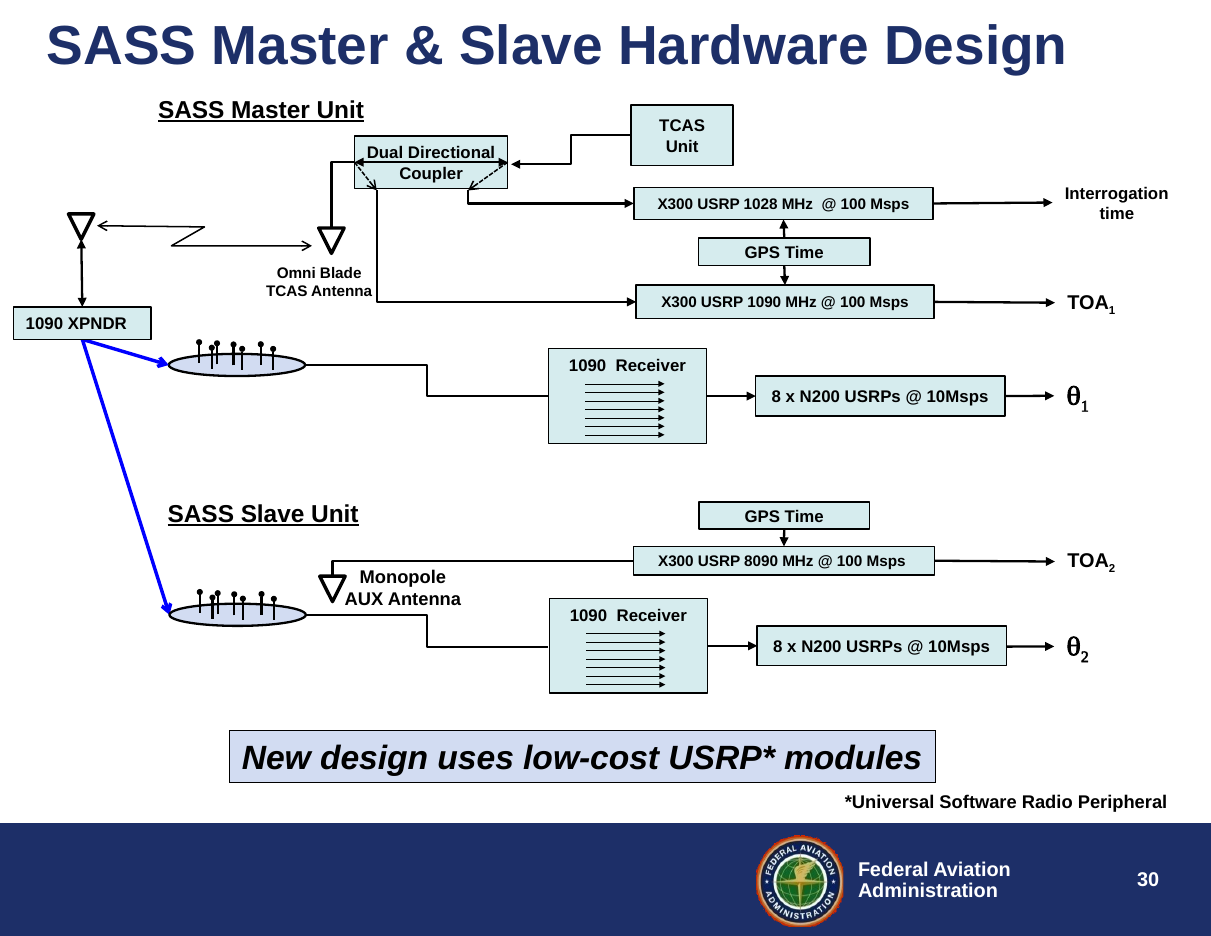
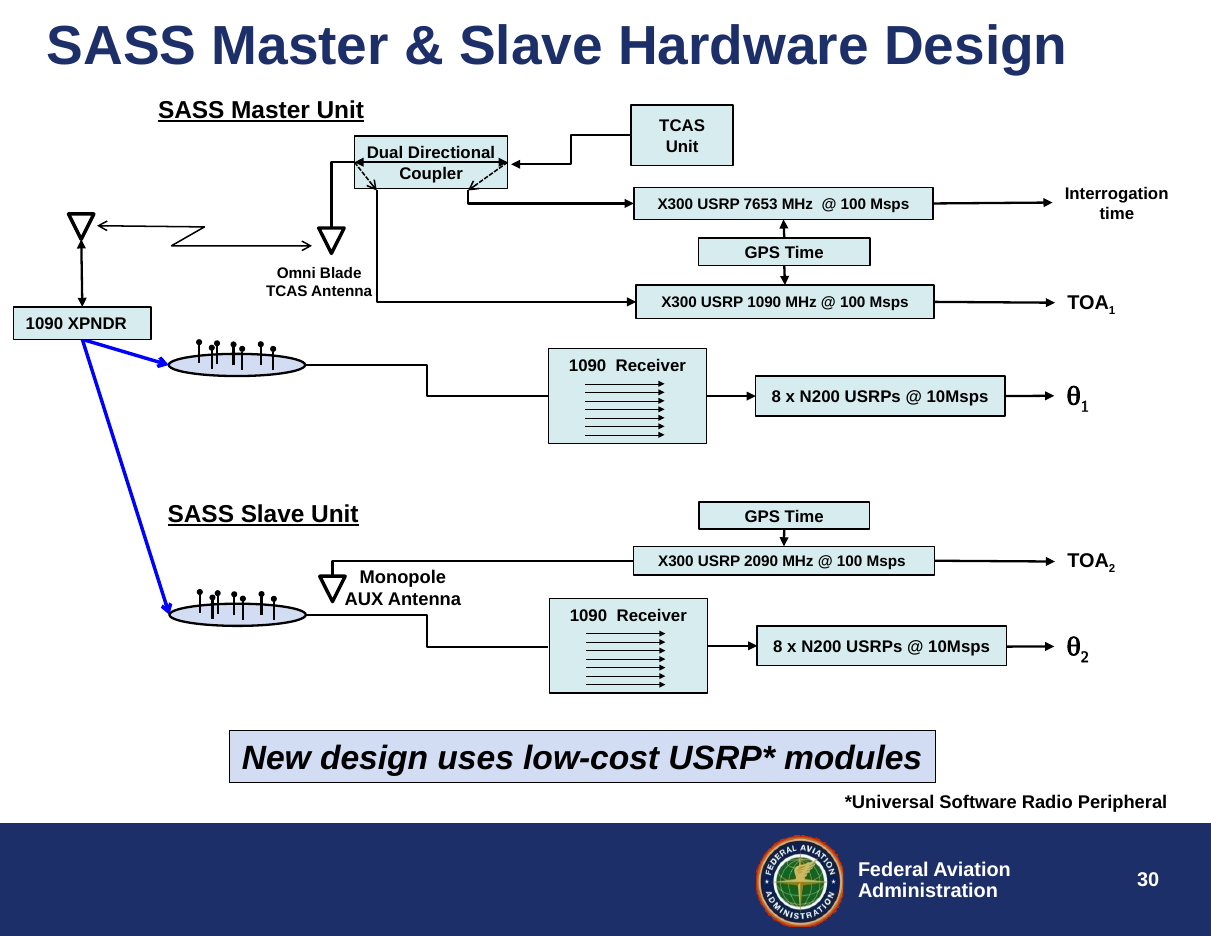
1028: 1028 -> 7653
8090: 8090 -> 2090
